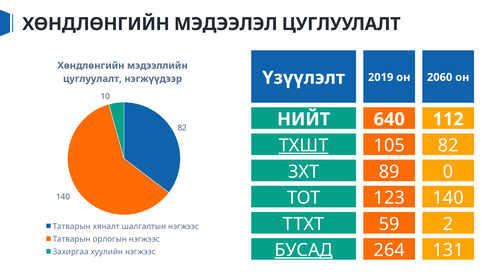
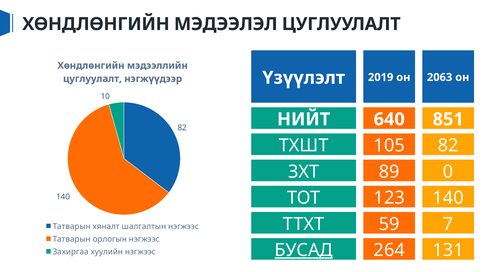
2060: 2060 -> 2063
112: 112 -> 851
ТХШТ underline: present -> none
2: 2 -> 7
